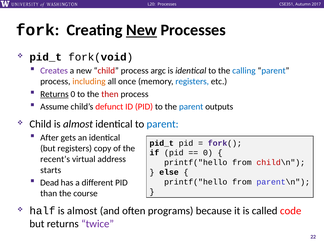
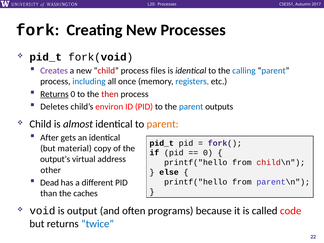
New at (142, 30) underline: present -> none
argc: argc -> files
including colour: orange -> blue
Assume: Assume -> Deletes
defunct: defunct -> environ
parent at (163, 124) colour: blue -> orange
but registers: registers -> material
recent’s: recent’s -> output’s
starts: starts -> other
course: course -> caches
half: half -> void
almost at (82, 211): almost -> output
twice colour: purple -> blue
